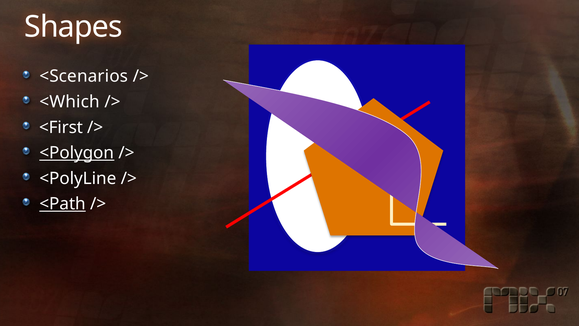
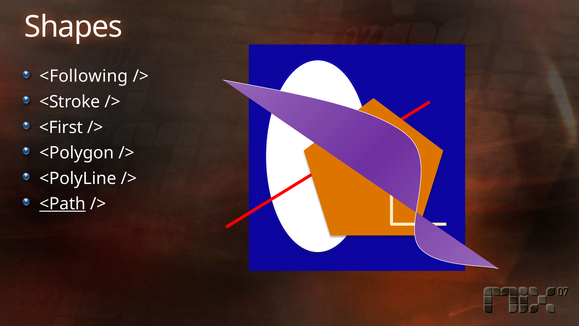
<Scenarios: <Scenarios -> <Following
<Which: <Which -> <Stroke
<Polygon underline: present -> none
